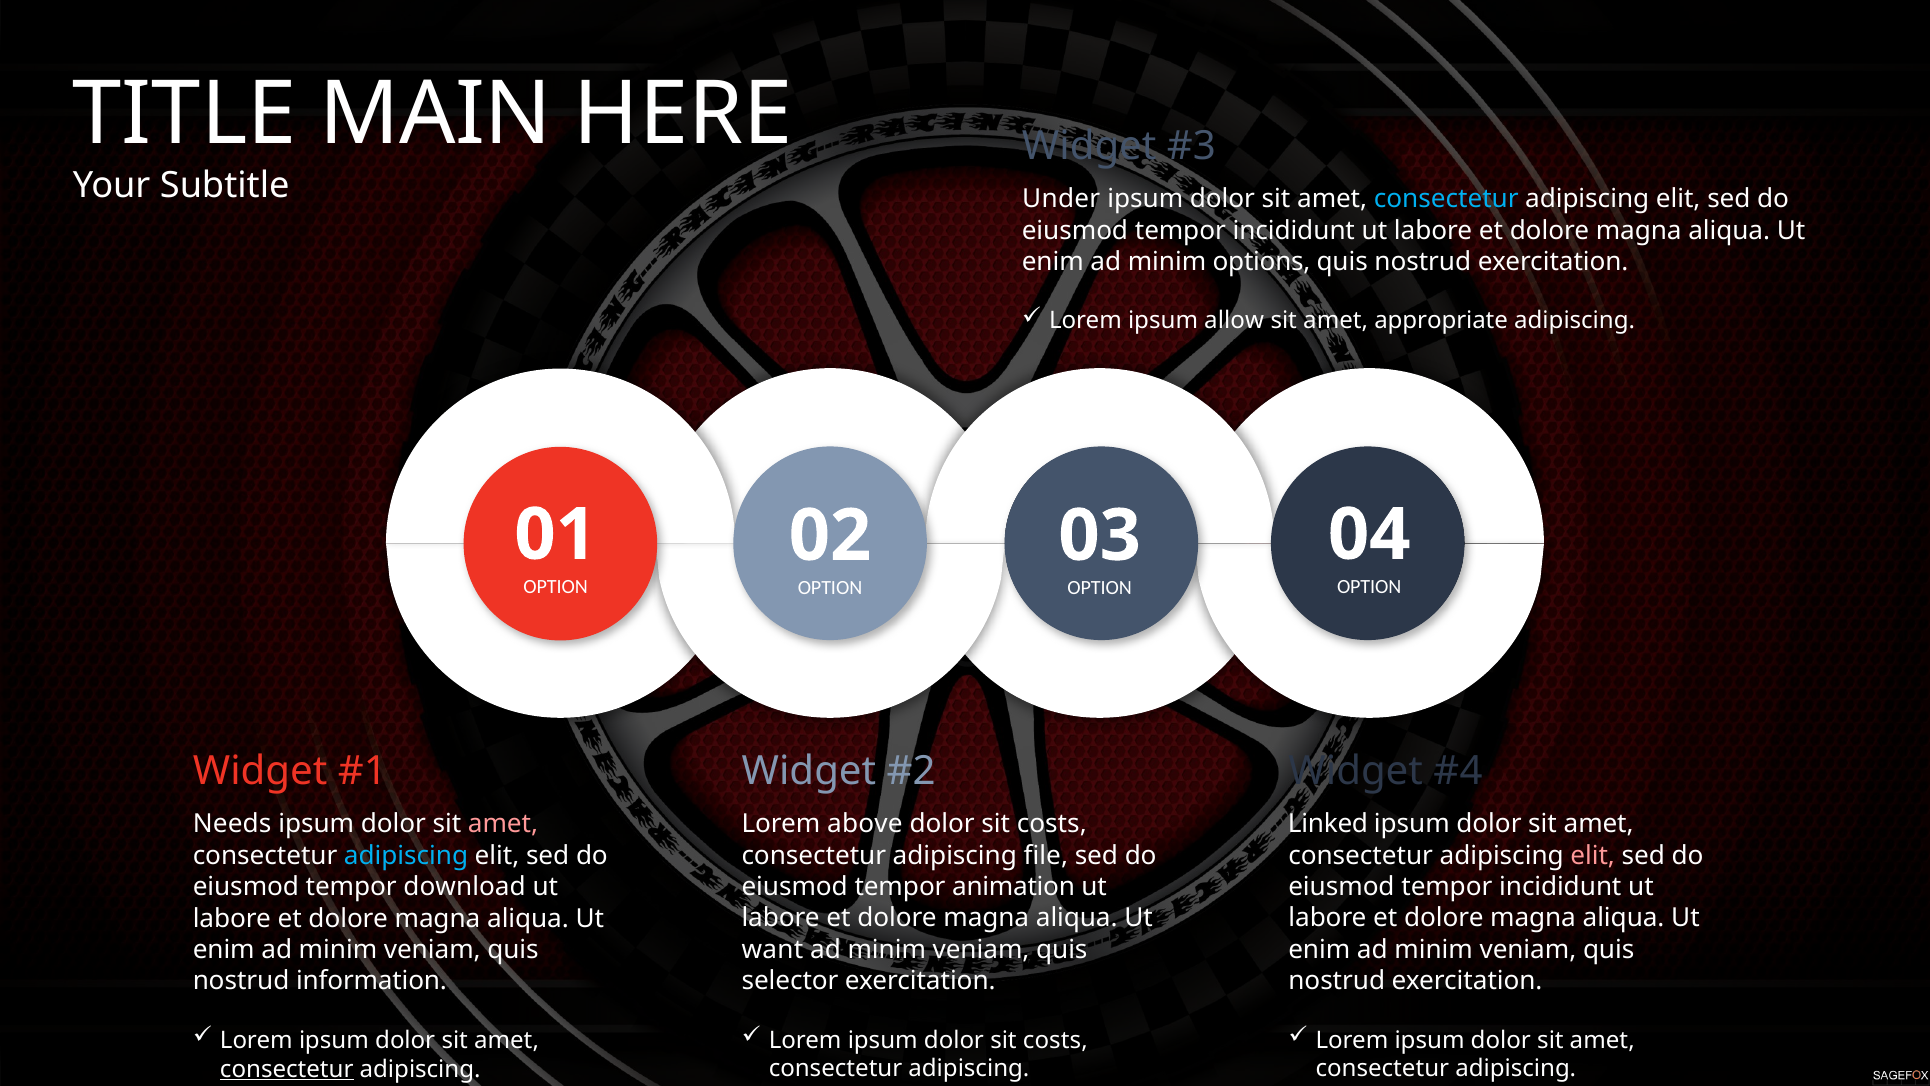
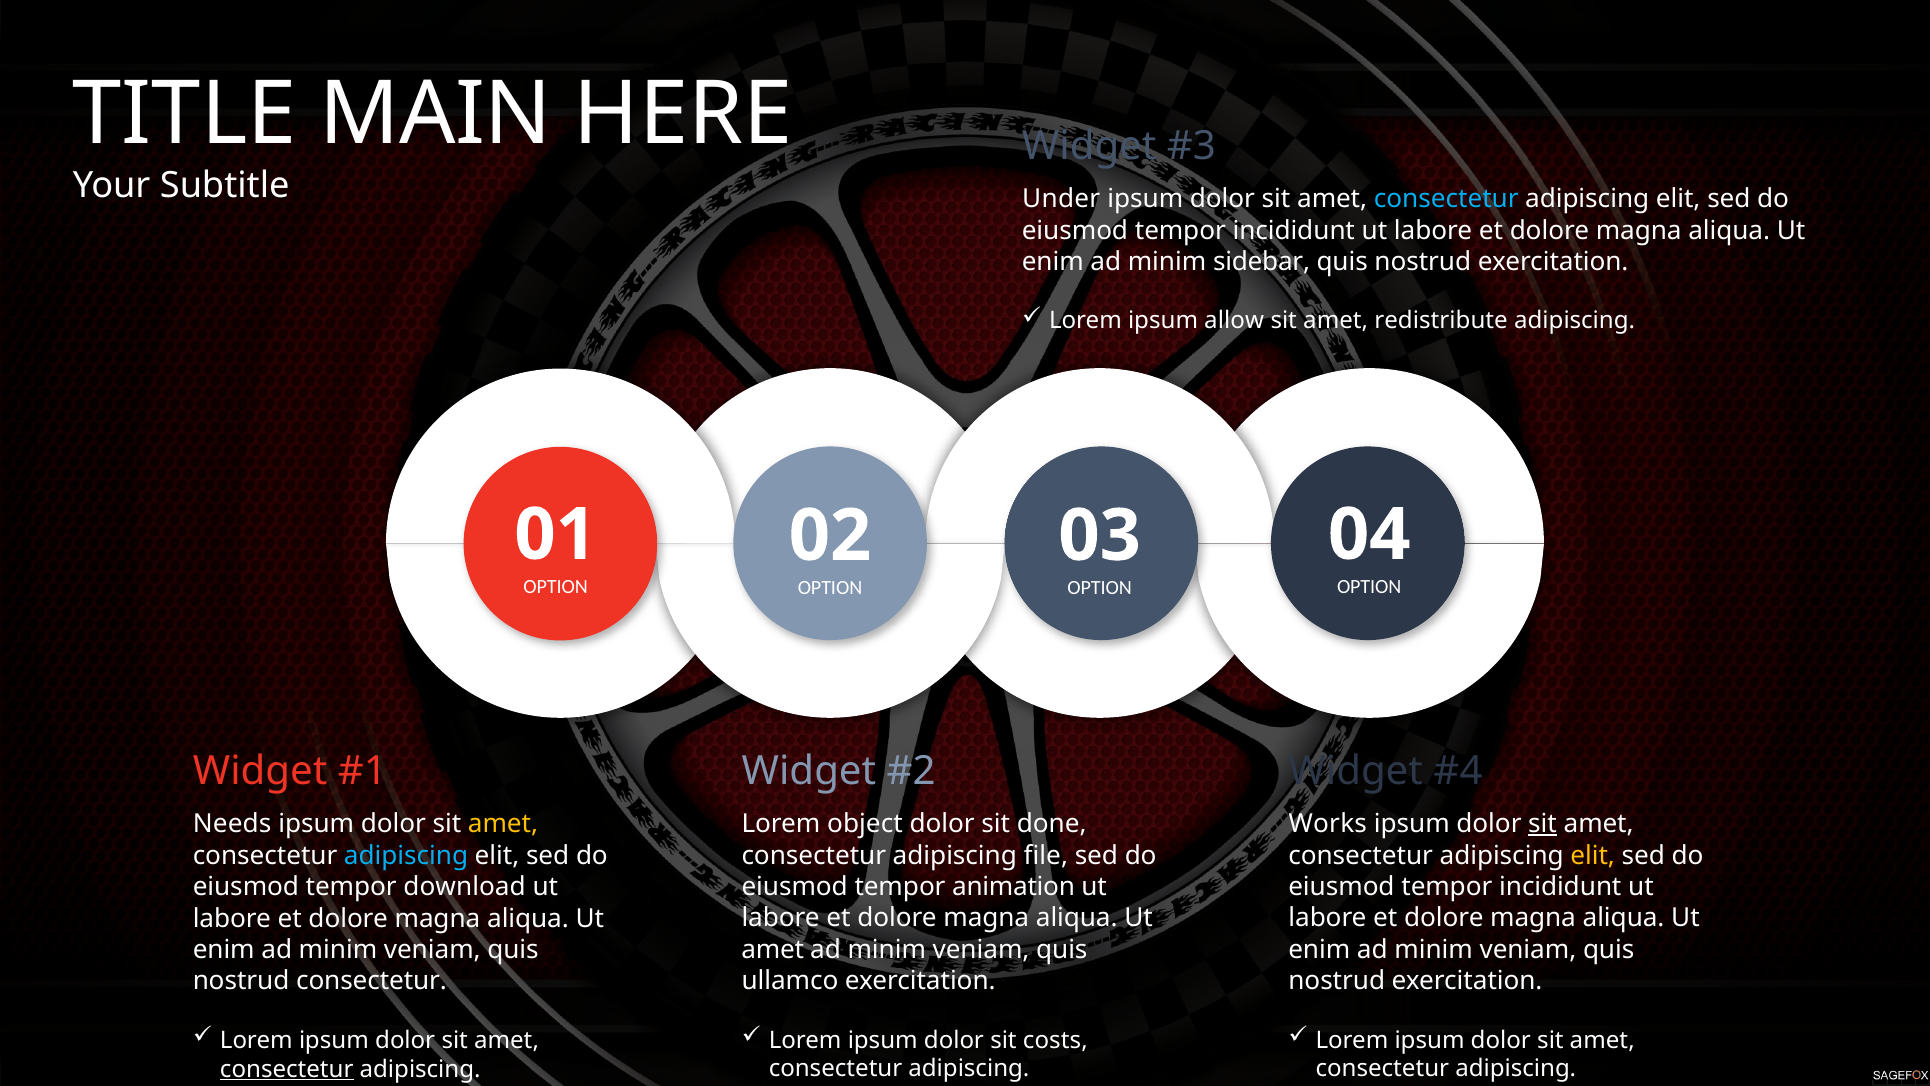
options: options -> sidebar
appropriate: appropriate -> redistribute
amet at (503, 824) colour: pink -> yellow
above: above -> object
costs at (1052, 824): costs -> done
Linked: Linked -> Works
sit at (1543, 824) underline: none -> present
elit at (1593, 855) colour: pink -> yellow
want at (772, 949): want -> amet
nostrud information: information -> consectetur
selector: selector -> ullamco
